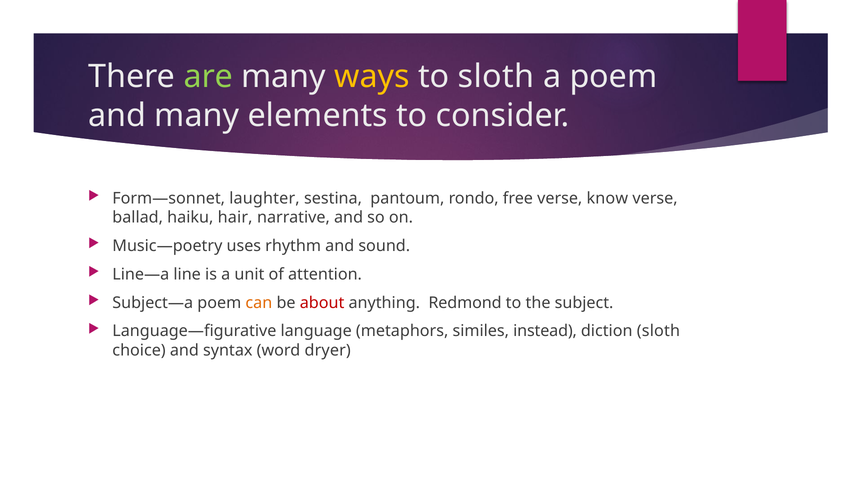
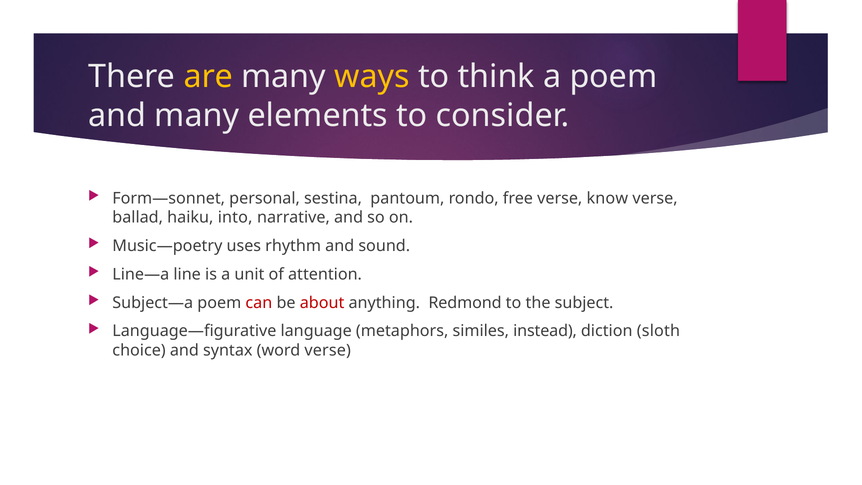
are colour: light green -> yellow
to sloth: sloth -> think
laughter: laughter -> personal
hair: hair -> into
can colour: orange -> red
word dryer: dryer -> verse
